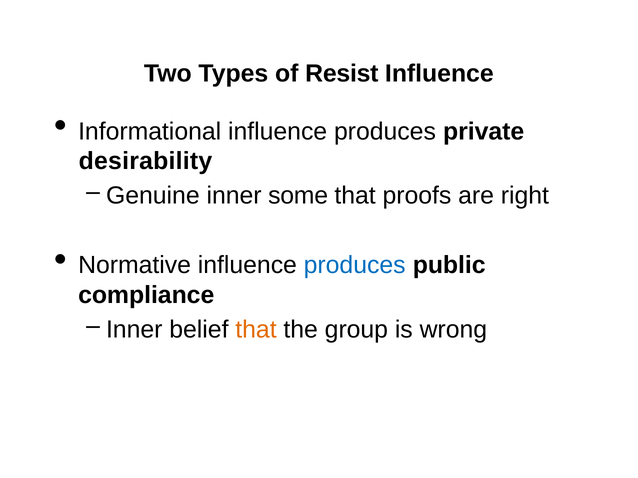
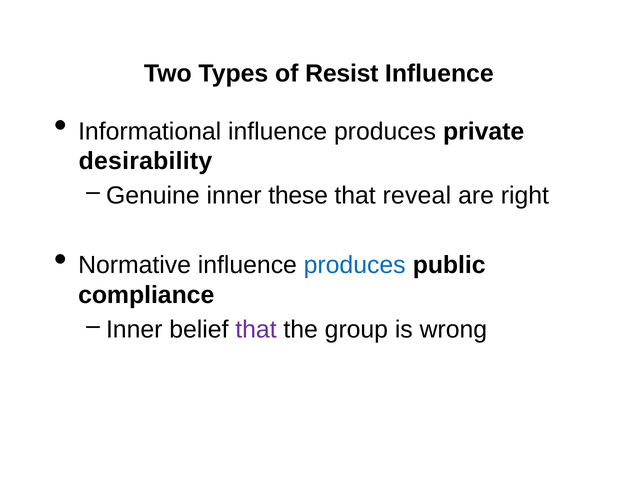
some: some -> these
proofs: proofs -> reveal
that at (256, 330) colour: orange -> purple
